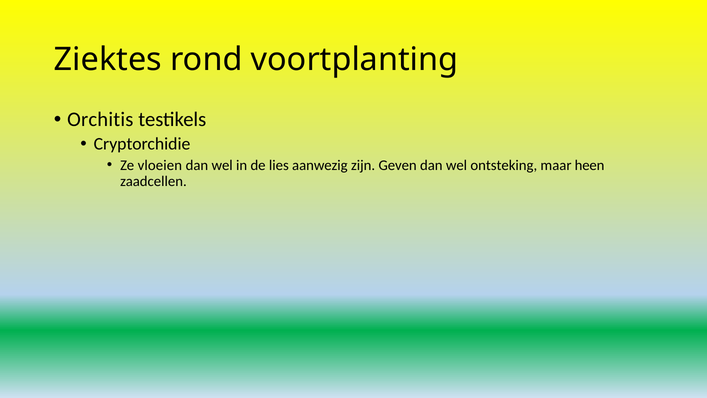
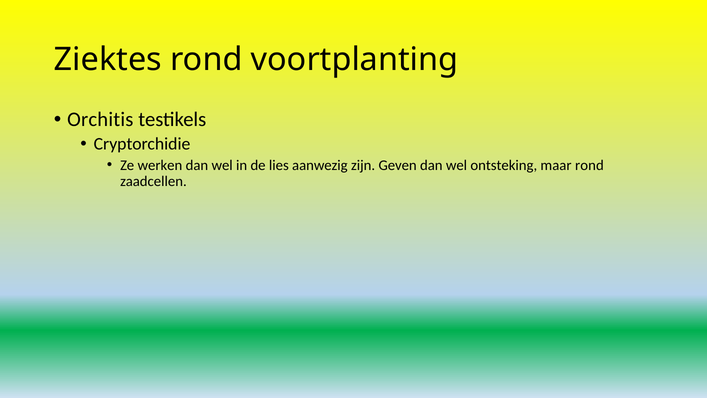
vloeien: vloeien -> werken
maar heen: heen -> rond
